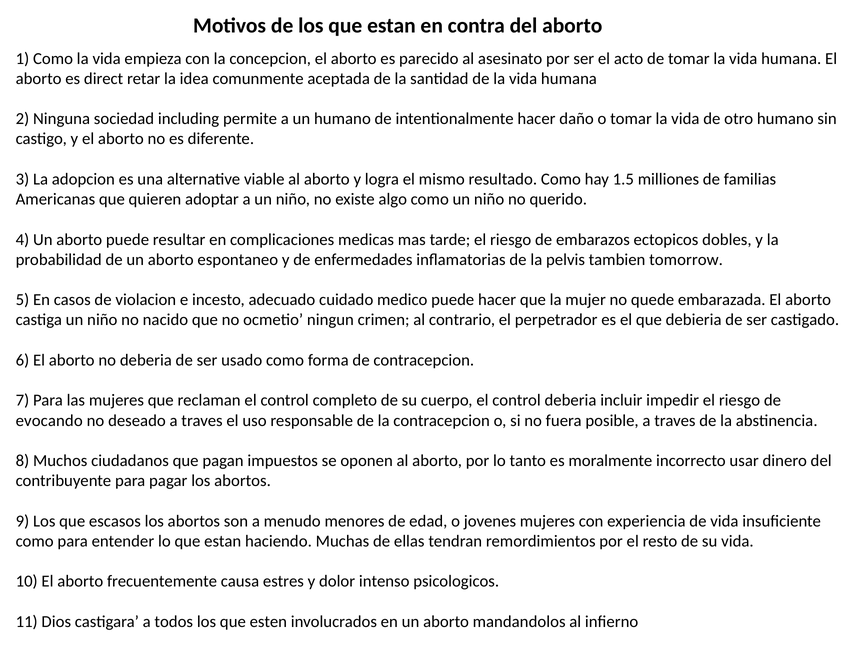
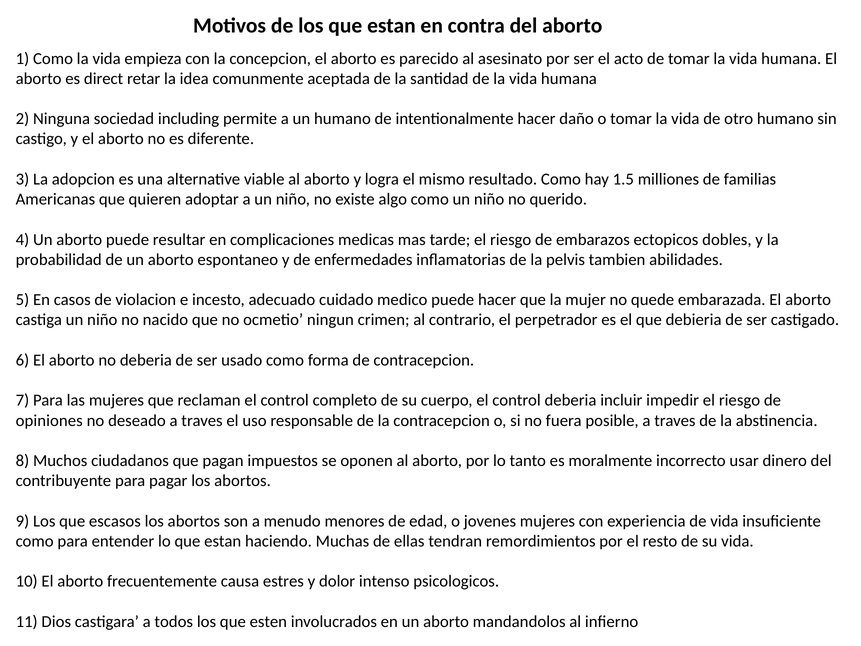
tomorrow: tomorrow -> abilidades
evocando: evocando -> opiniones
